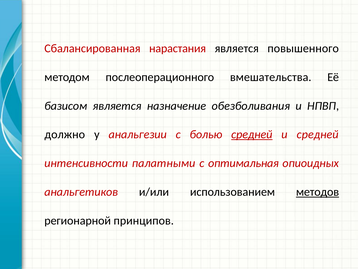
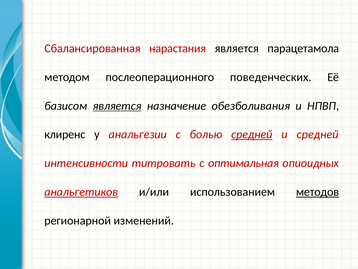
повышенного: повышенного -> парацетамола
вмешательства: вмешательства -> поведенческих
является at (117, 106) underline: none -> present
должно: должно -> клиренс
палатными: палатными -> титровать
анальгетиков underline: none -> present
принципов: принципов -> изменений
